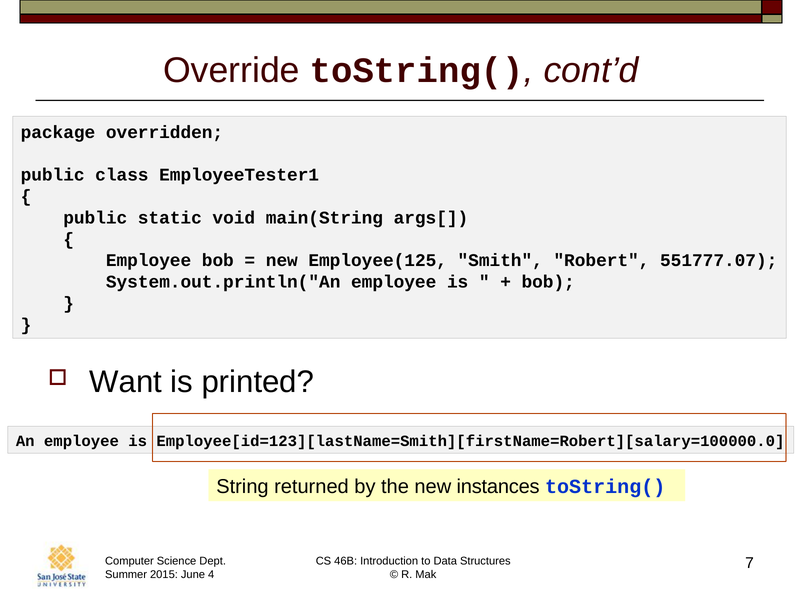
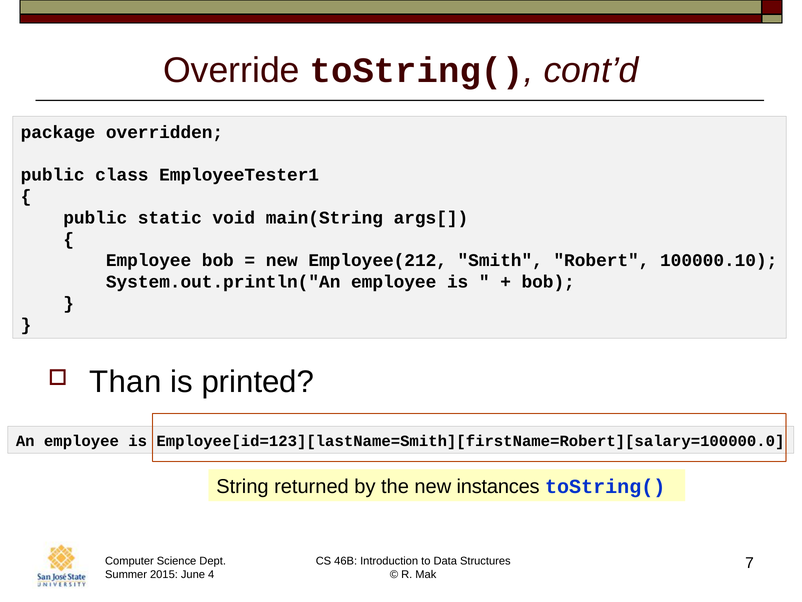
Employee(125: Employee(125 -> Employee(212
551777.07: 551777.07 -> 100000.10
Want: Want -> Than
